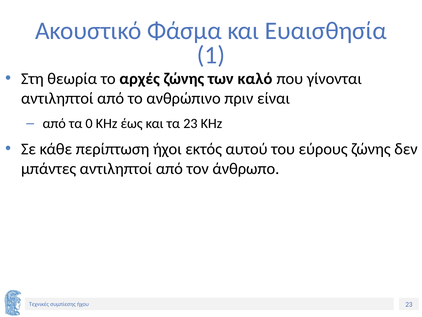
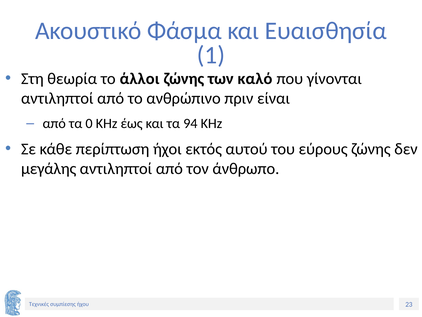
αρχές: αρχές -> άλλοι
τα 23: 23 -> 94
μπάντες: μπάντες -> μεγάλης
